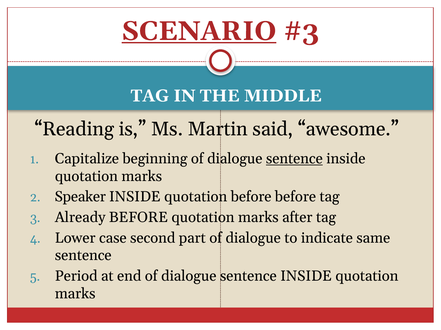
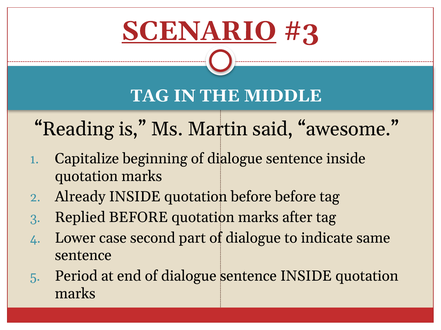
sentence at (294, 159) underline: present -> none
Speaker: Speaker -> Already
Already: Already -> Replied
